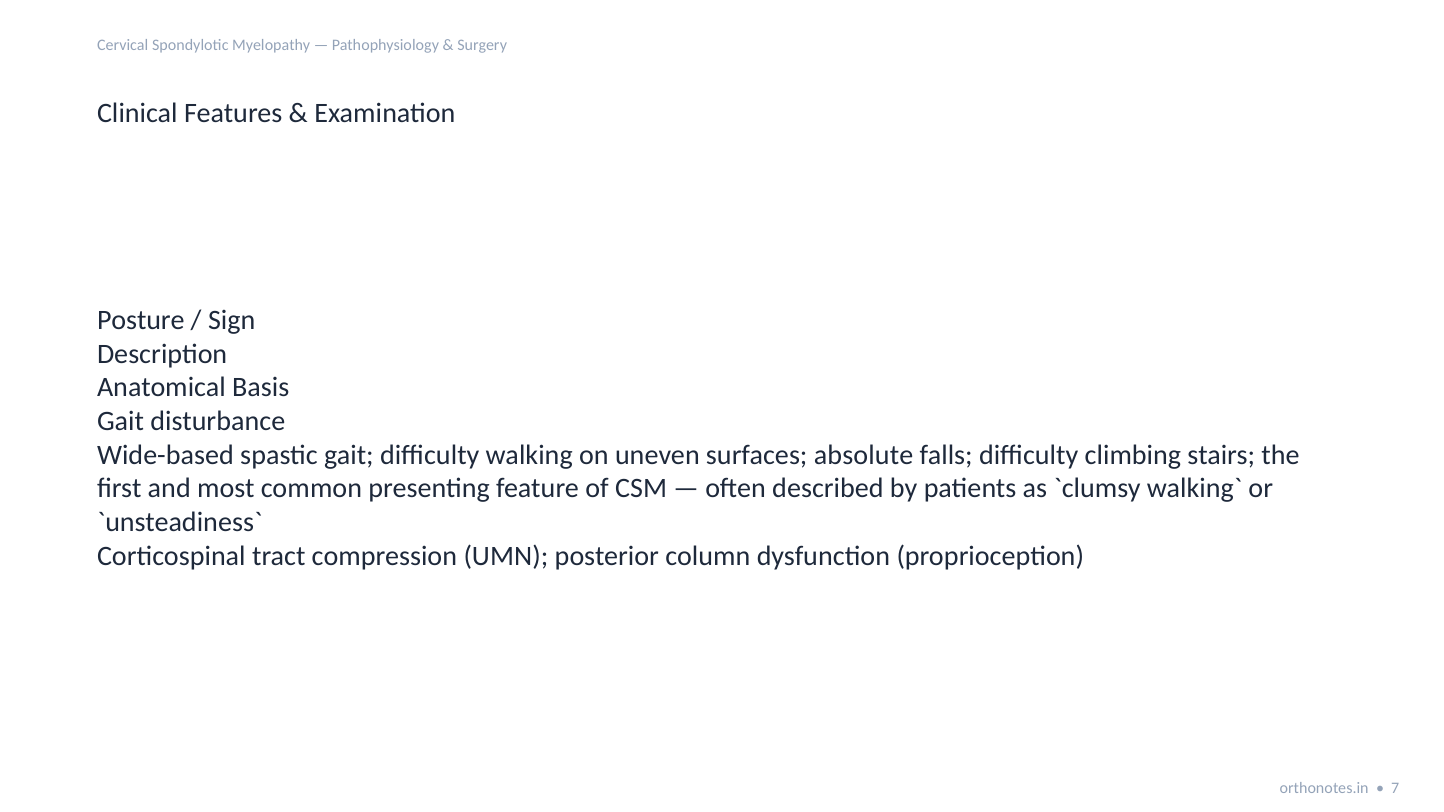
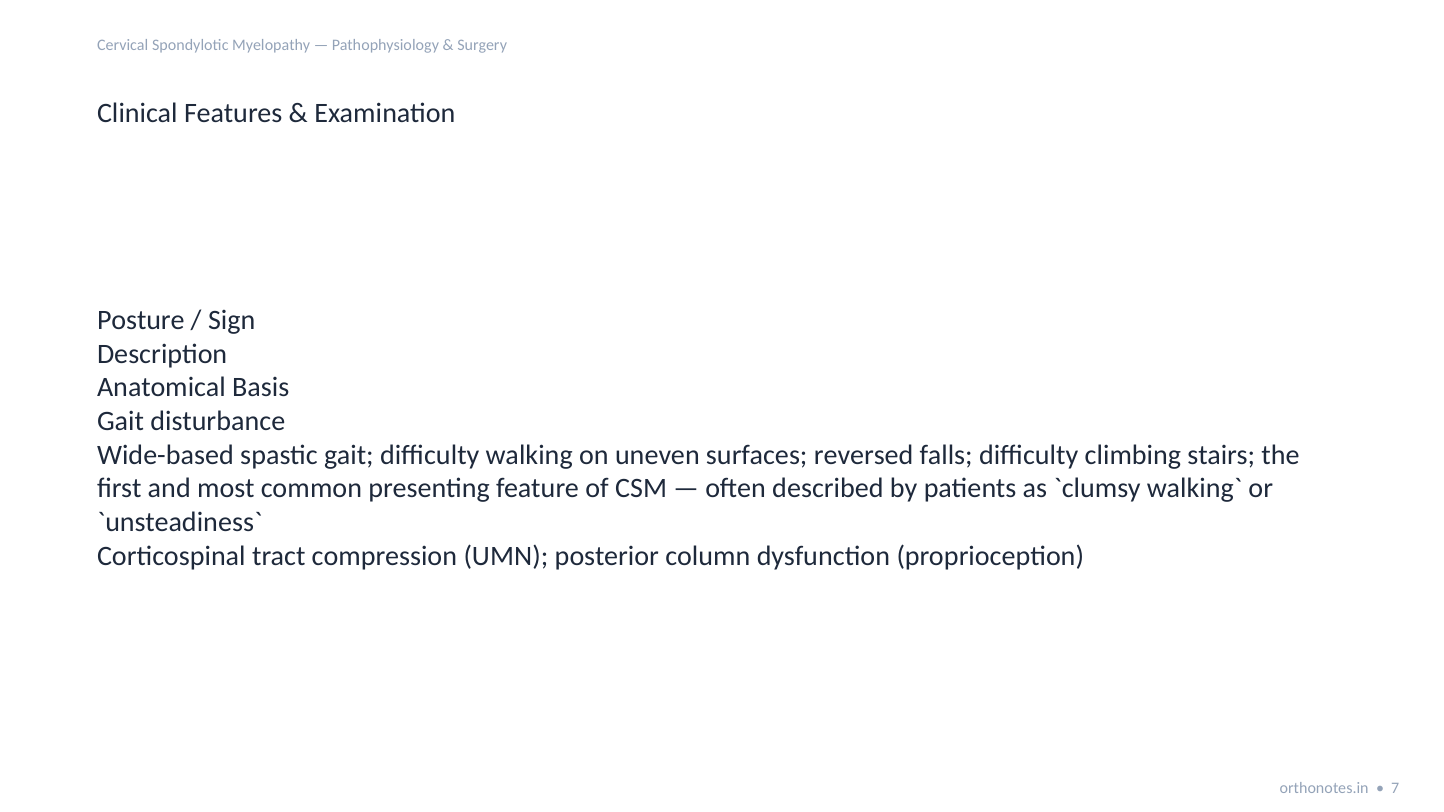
absolute: absolute -> reversed
